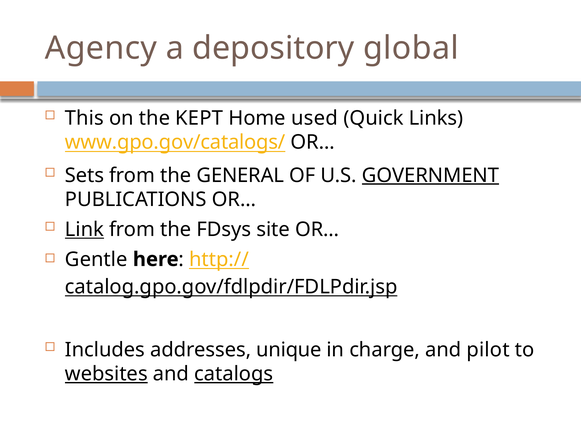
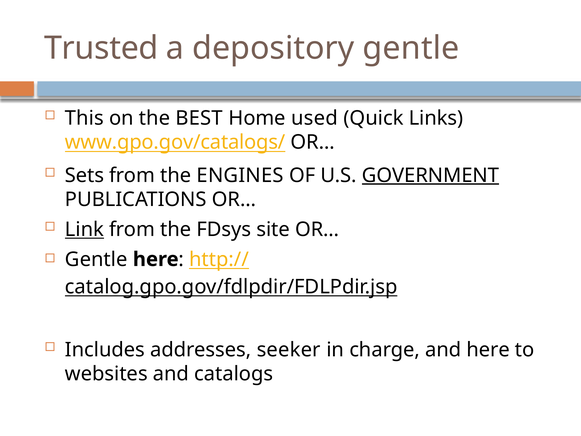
Agency: Agency -> Trusted
depository global: global -> gentle
KEPT: KEPT -> BEST
GENERAL: GENERAL -> ENGINES
unique: unique -> seeker
and pilot: pilot -> here
websites underline: present -> none
catalogs underline: present -> none
